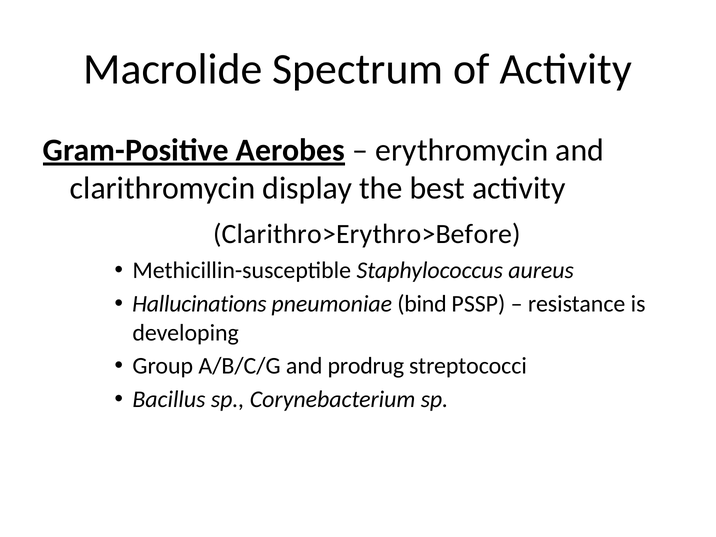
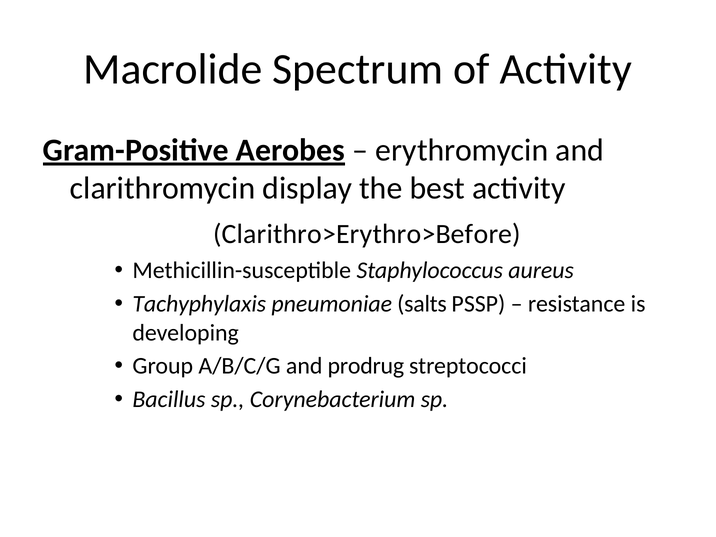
Hallucinations: Hallucinations -> Tachyphylaxis
bind: bind -> salts
